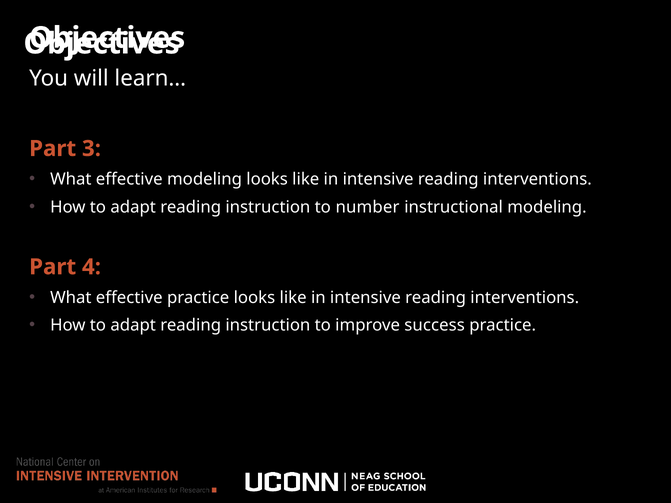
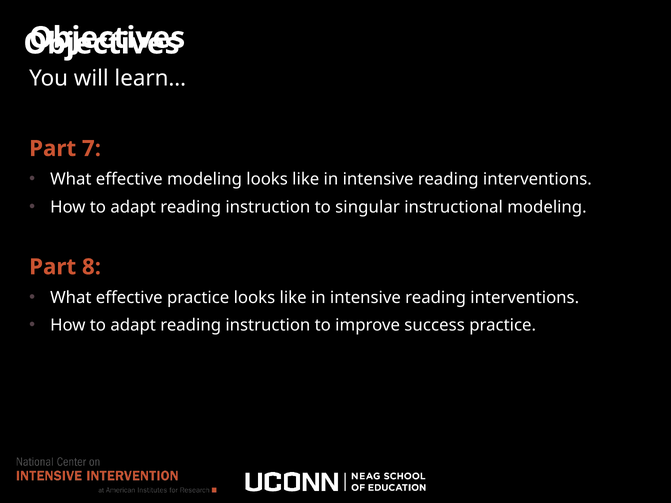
3: 3 -> 7
number: number -> singular
4: 4 -> 8
